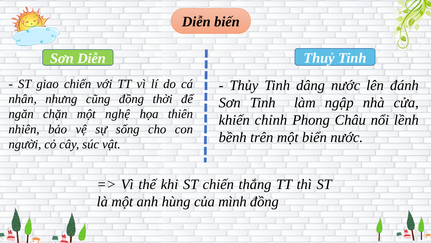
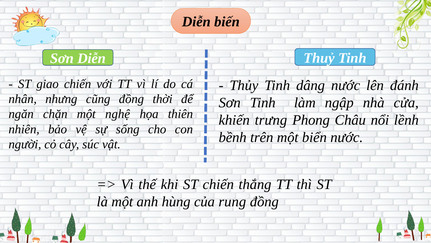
chỉnh: chỉnh -> trưng
mình: mình -> rung
